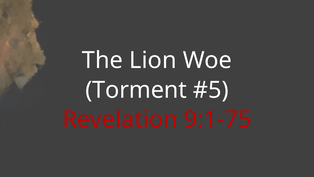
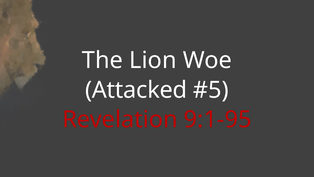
Torment: Torment -> Attacked
9:1-75: 9:1-75 -> 9:1-95
